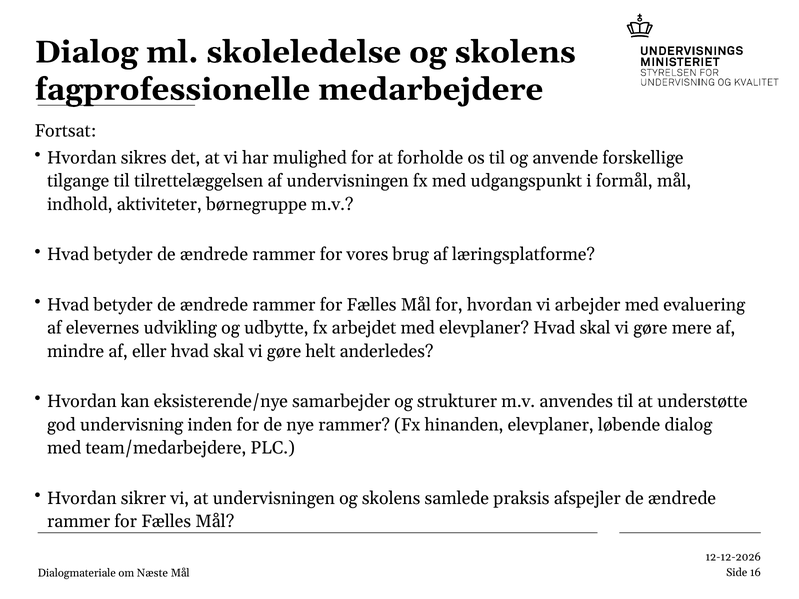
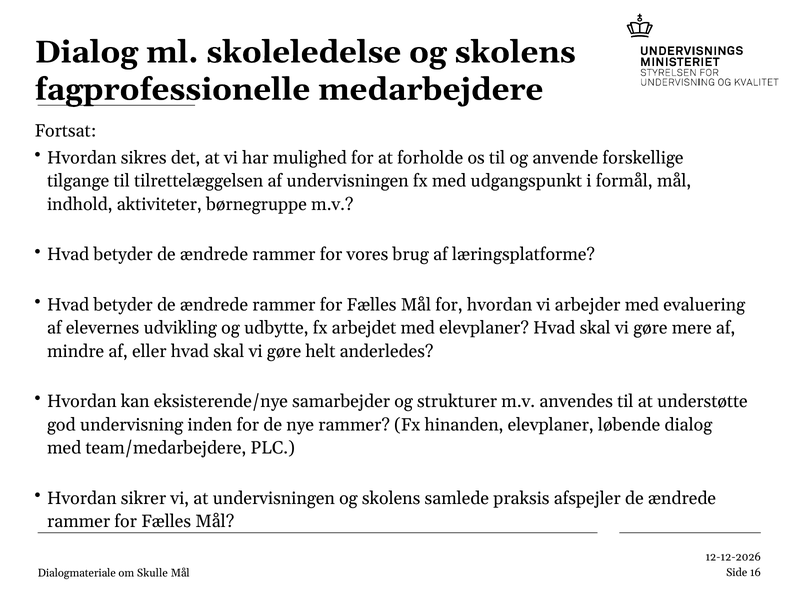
Næste: Næste -> Skulle
